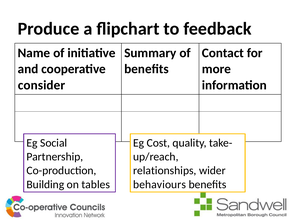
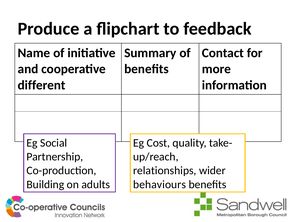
consider: consider -> different
tables: tables -> adults
